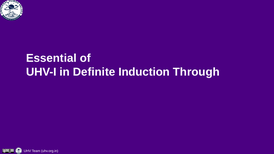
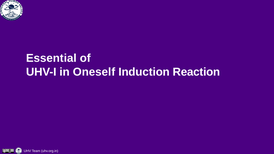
Definite: Definite -> Oneself
Through: Through -> Reaction
